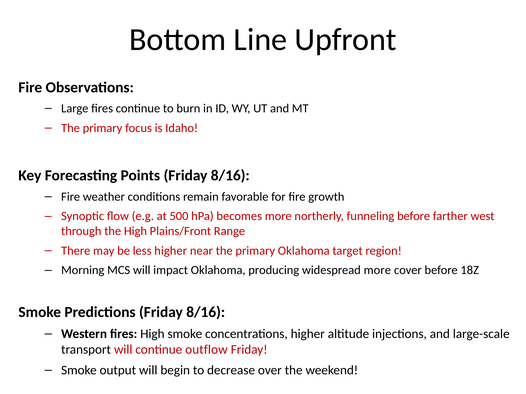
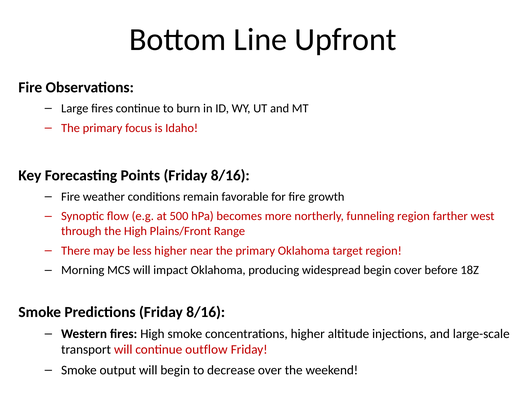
funneling before: before -> region
widespread more: more -> begin
